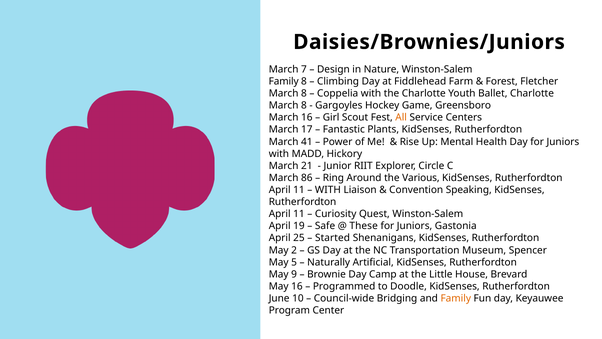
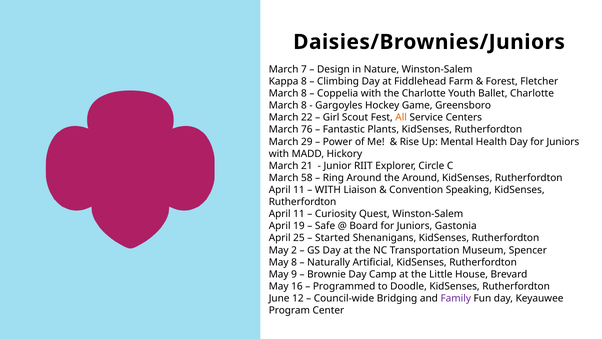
Family at (284, 81): Family -> Kappa
March 16: 16 -> 22
17: 17 -> 76
41: 41 -> 29
86: 86 -> 58
the Various: Various -> Around
These: These -> Board
May 5: 5 -> 8
10: 10 -> 12
Family at (456, 298) colour: orange -> purple
